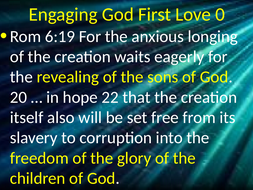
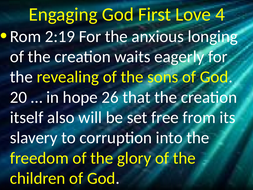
0: 0 -> 4
6:19: 6:19 -> 2:19
22: 22 -> 26
